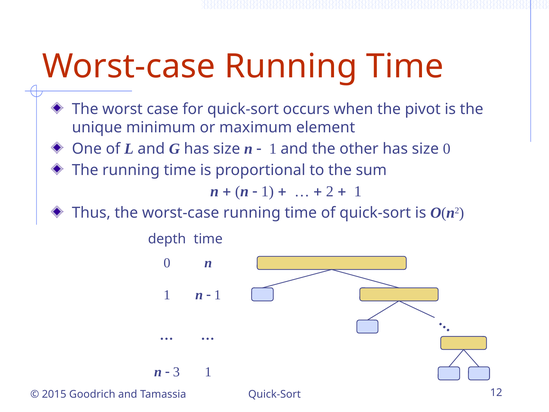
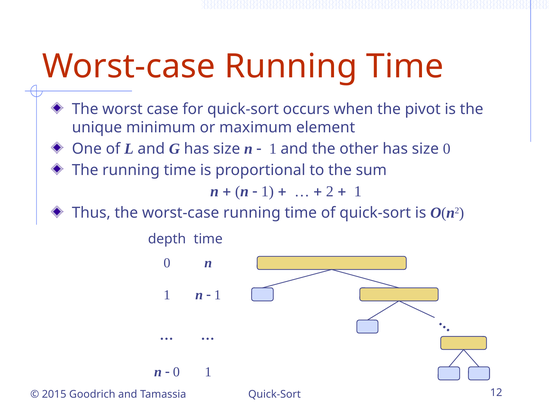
3 at (176, 372): 3 -> 0
